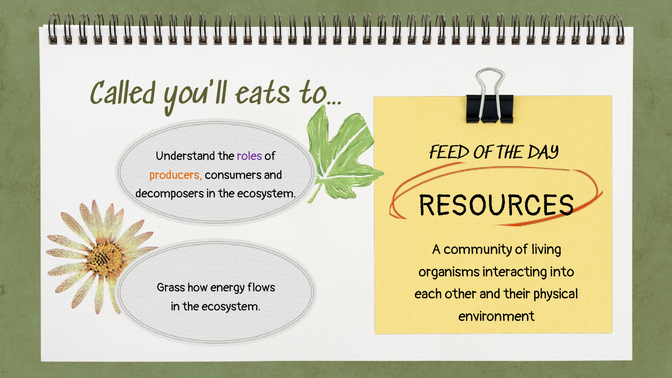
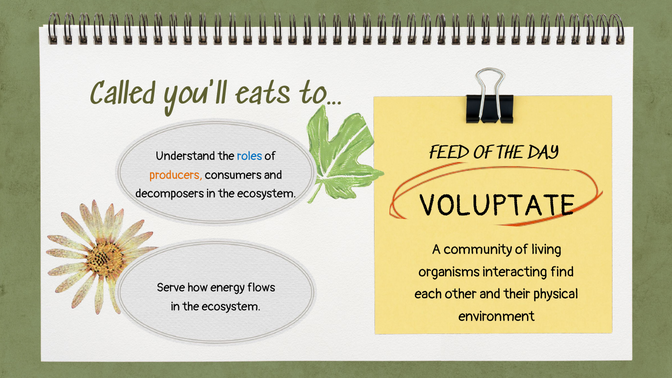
roles colour: purple -> blue
RESOURCES: RESOURCES -> VOLUPTATE
into: into -> find
Grass: Grass -> Serve
